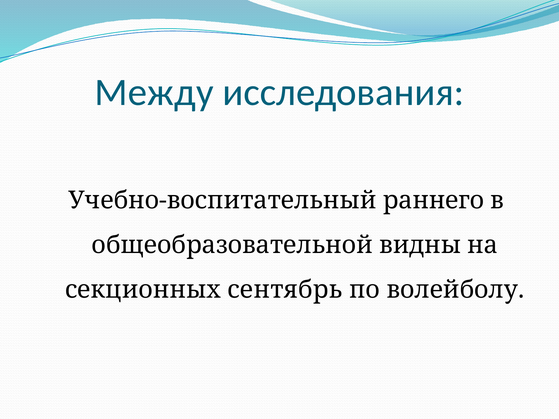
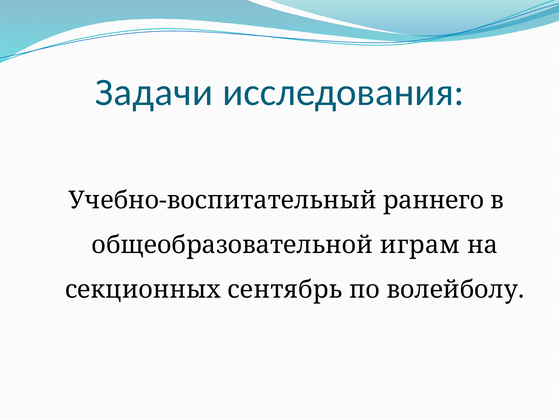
Между: Между -> Задачи
видны: видны -> играм
